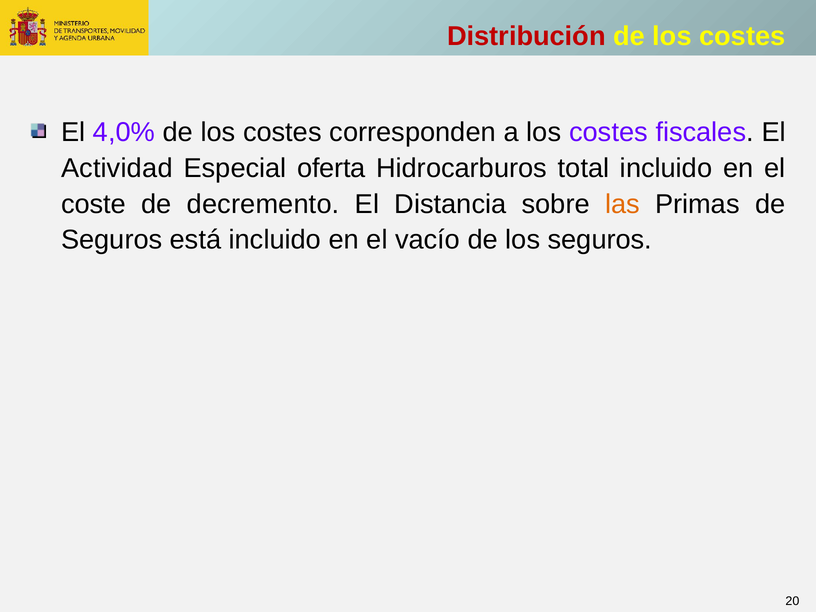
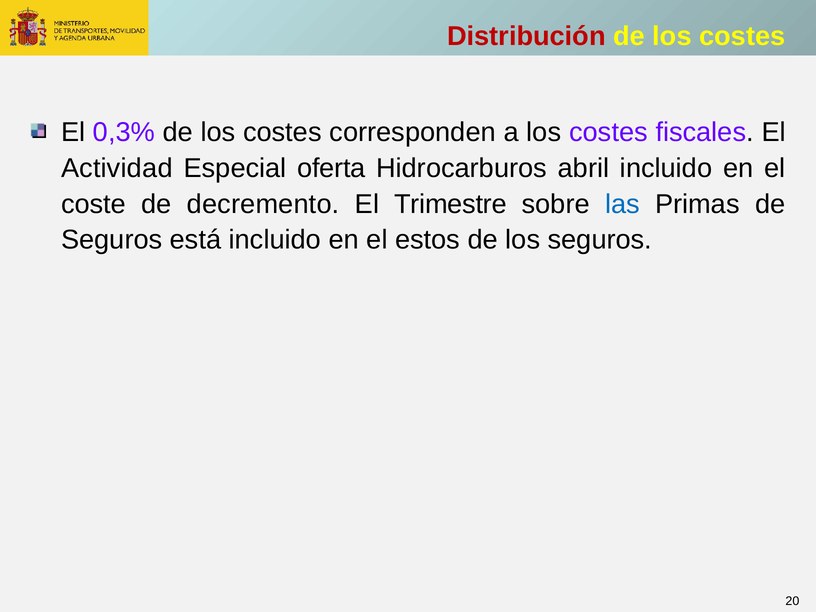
4,0%: 4,0% -> 0,3%
total: total -> abril
Distancia: Distancia -> Trimestre
las colour: orange -> blue
vacío: vacío -> estos
